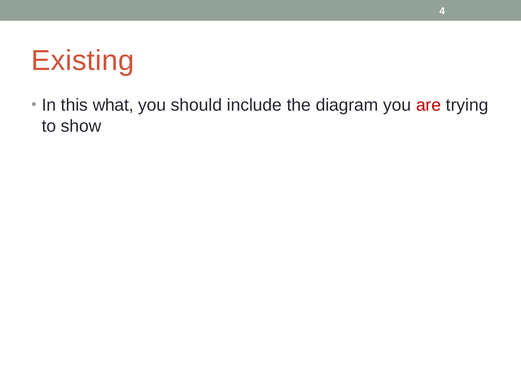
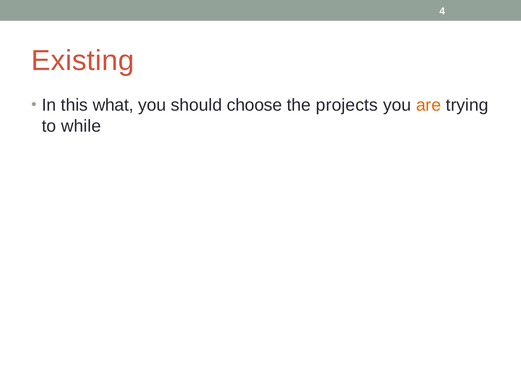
include: include -> choose
diagram: diagram -> projects
are colour: red -> orange
show: show -> while
